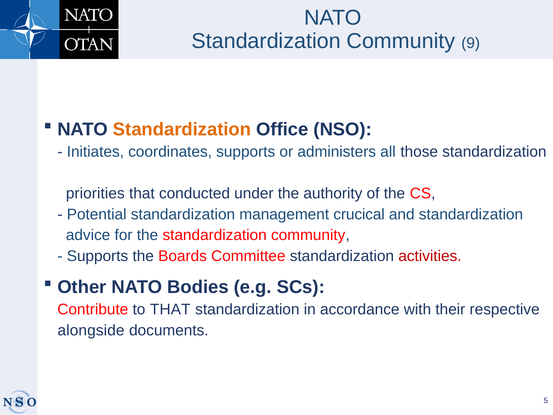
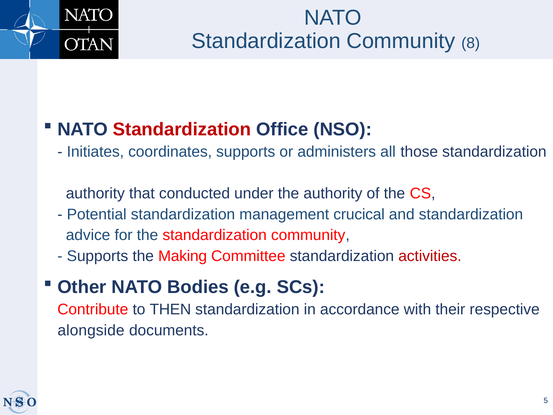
9: 9 -> 8
Standardization at (182, 129) colour: orange -> red
priorities at (95, 193): priorities -> authority
Boards: Boards -> Making
to THAT: THAT -> THEN
